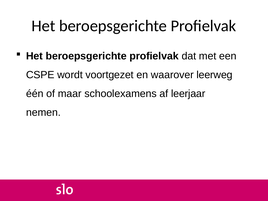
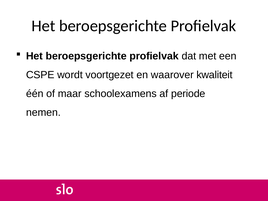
leerweg: leerweg -> kwaliteit
leerjaar: leerjaar -> periode
